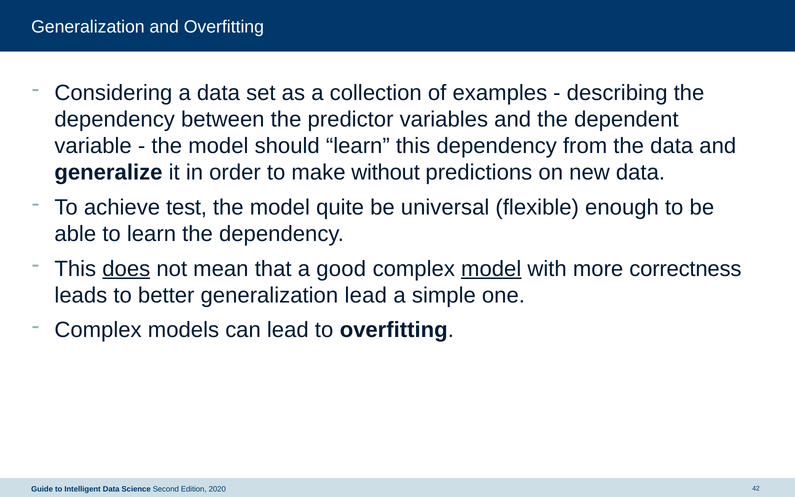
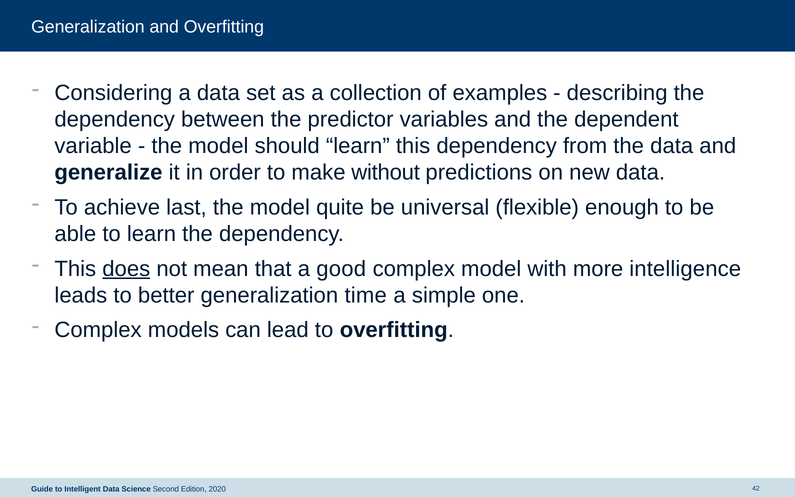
test: test -> last
model at (491, 269) underline: present -> none
correctness: correctness -> intelligence
generalization lead: lead -> time
